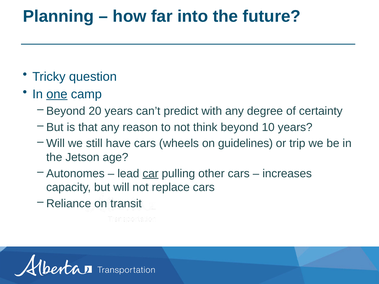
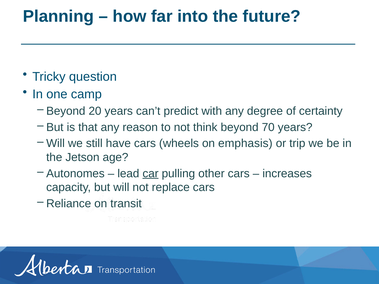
one underline: present -> none
10: 10 -> 70
guidelines: guidelines -> emphasis
